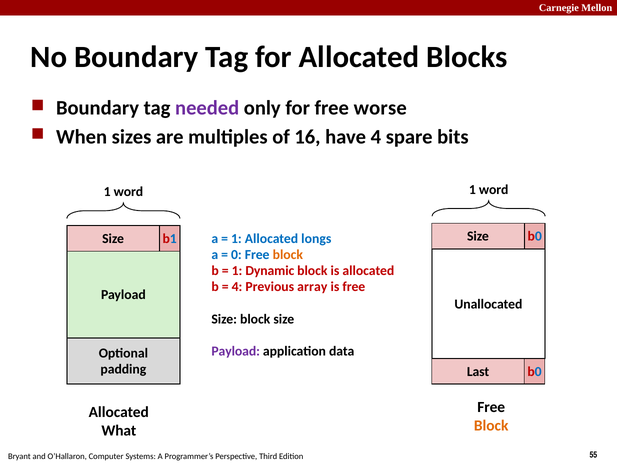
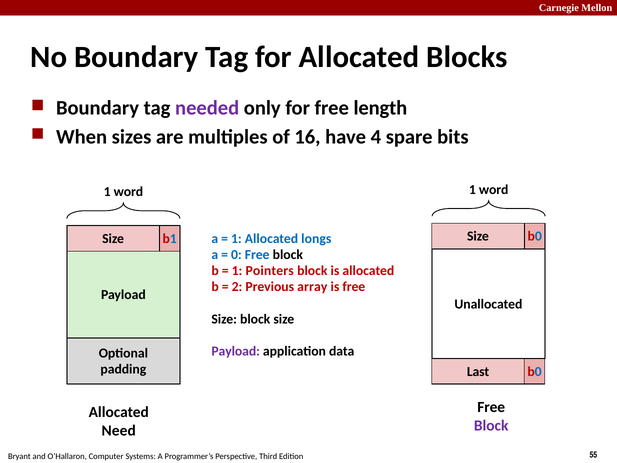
worse: worse -> length
block at (288, 255) colour: orange -> black
Dynamic: Dynamic -> Pointers
4 at (237, 287): 4 -> 2
Block at (491, 425) colour: orange -> purple
What: What -> Need
